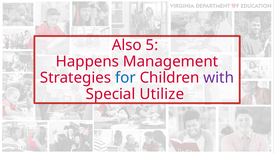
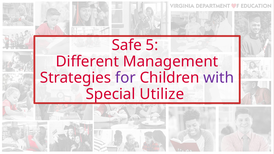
Also: Also -> Safe
Happens: Happens -> Different
for colour: blue -> purple
